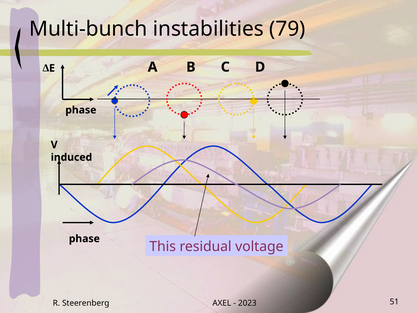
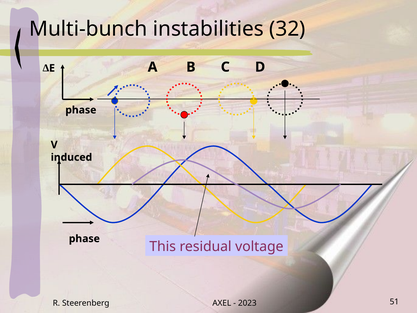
79: 79 -> 32
